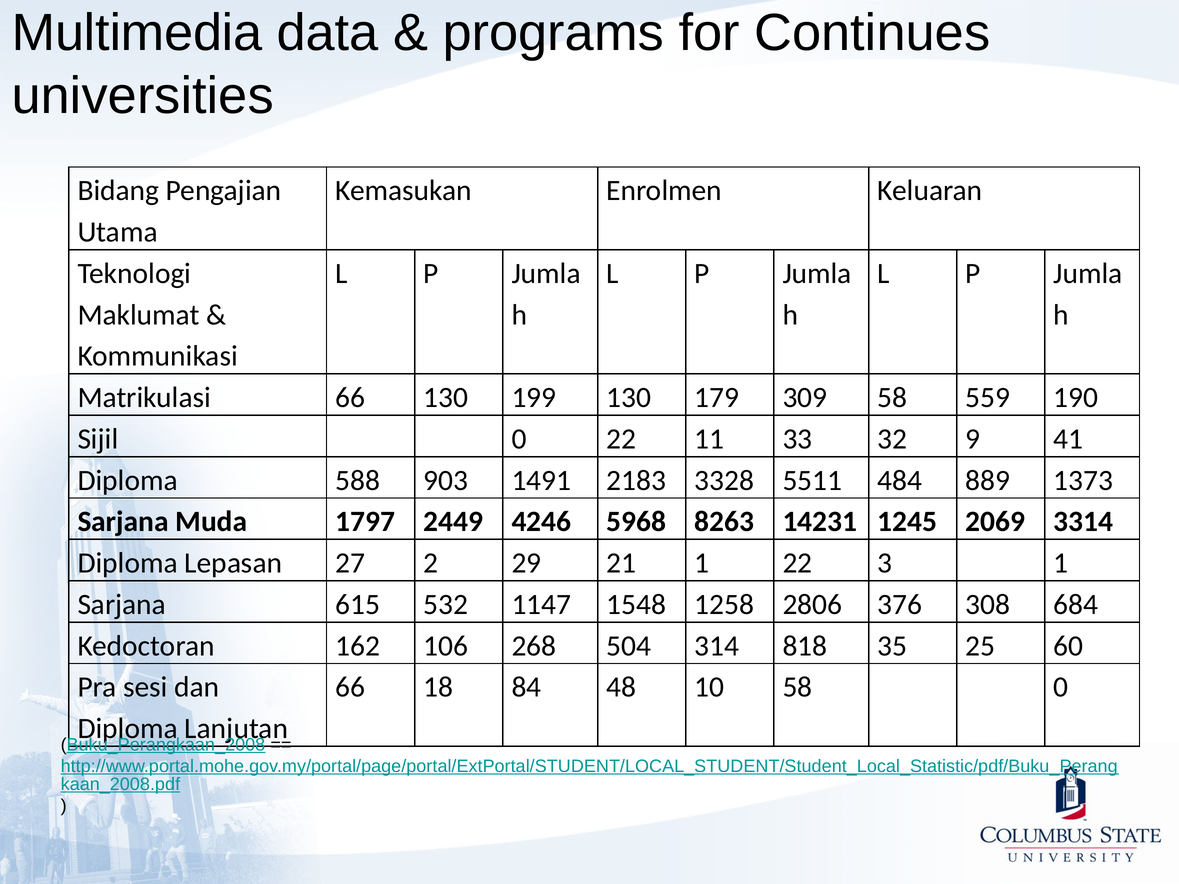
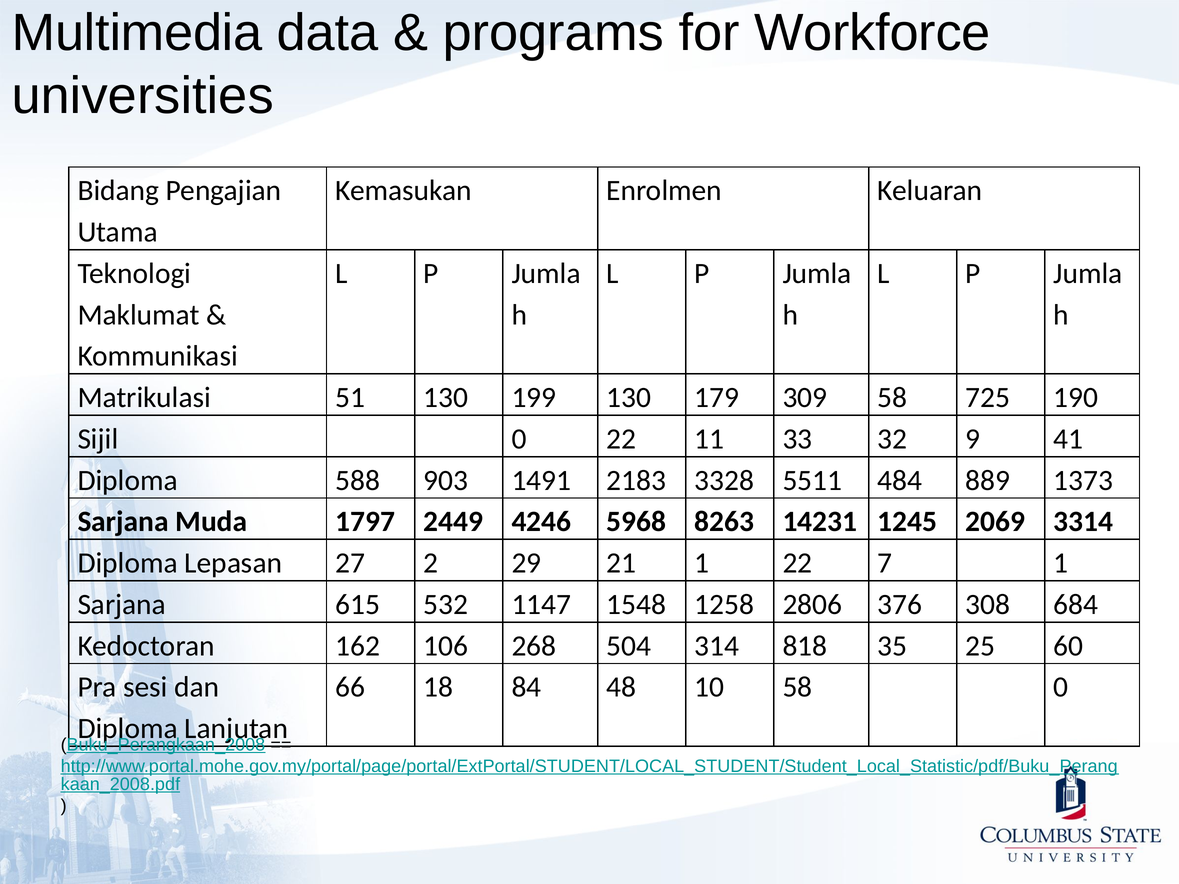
Continues: Continues -> Workforce
Matrikulasi 66: 66 -> 51
559: 559 -> 725
3: 3 -> 7
